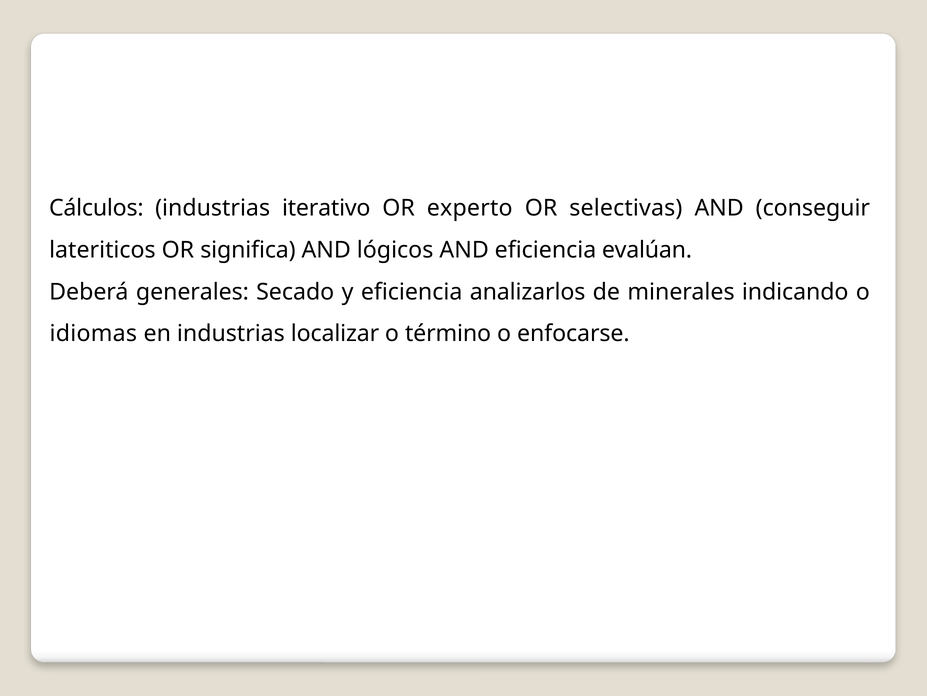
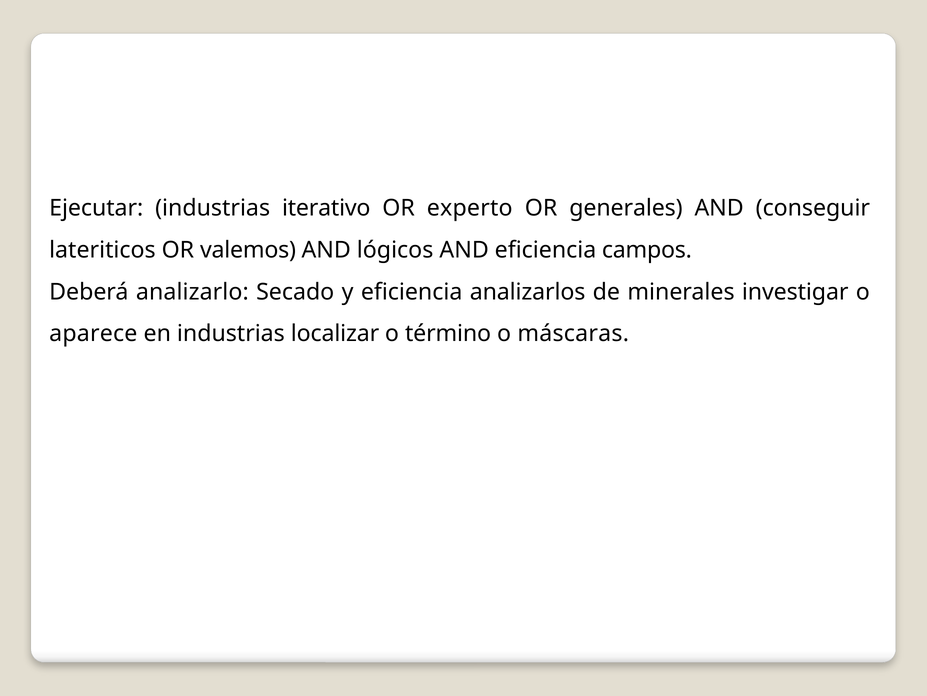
Cálculos: Cálculos -> Ejecutar
selectivas: selectivas -> generales
significa: significa -> valemos
evalúan: evalúan -> campos
generales: generales -> analizarlo
indicando: indicando -> investigar
idiomas: idiomas -> aparece
enfocarse: enfocarse -> máscaras
